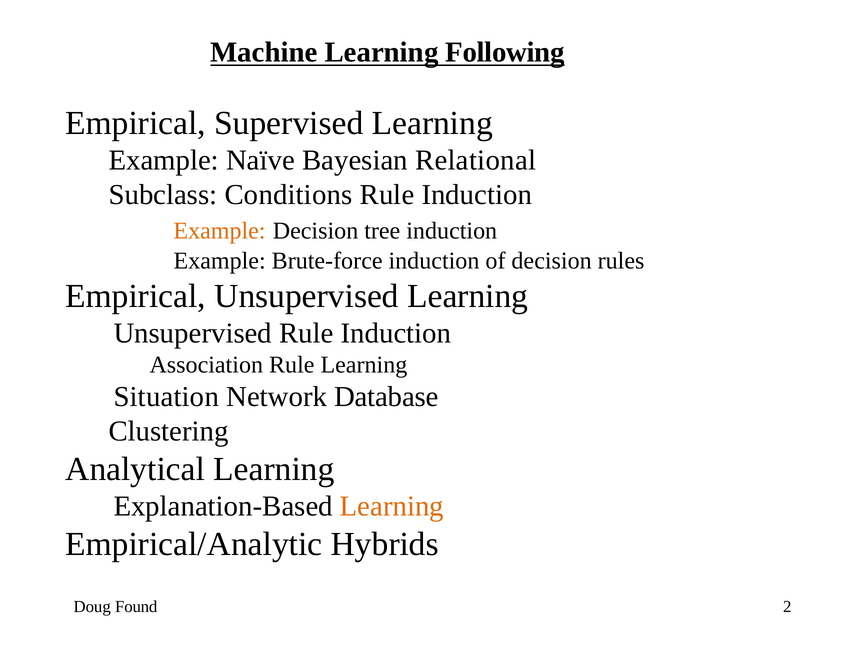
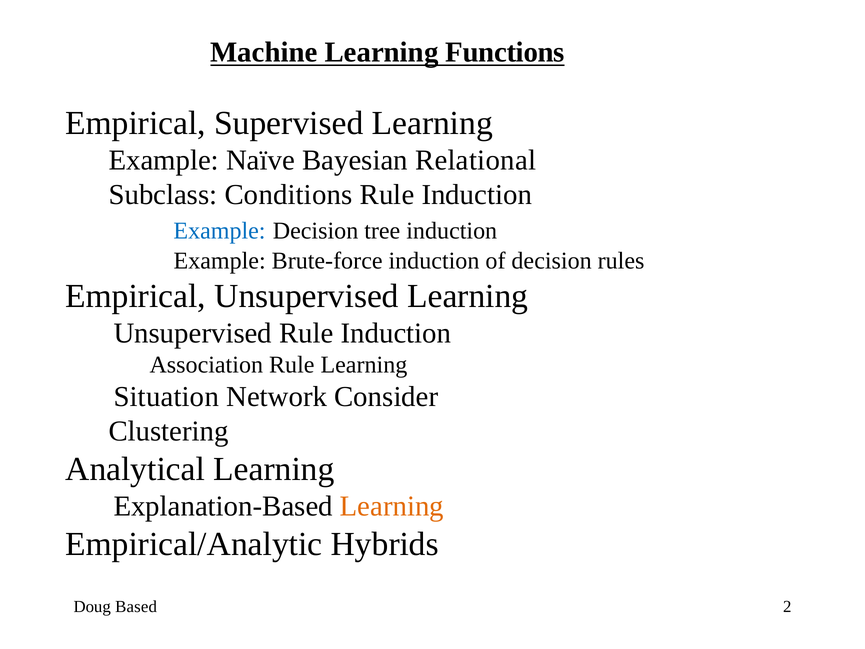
Following: Following -> Functions
Example at (220, 231) colour: orange -> blue
Database: Database -> Consider
Found: Found -> Based
